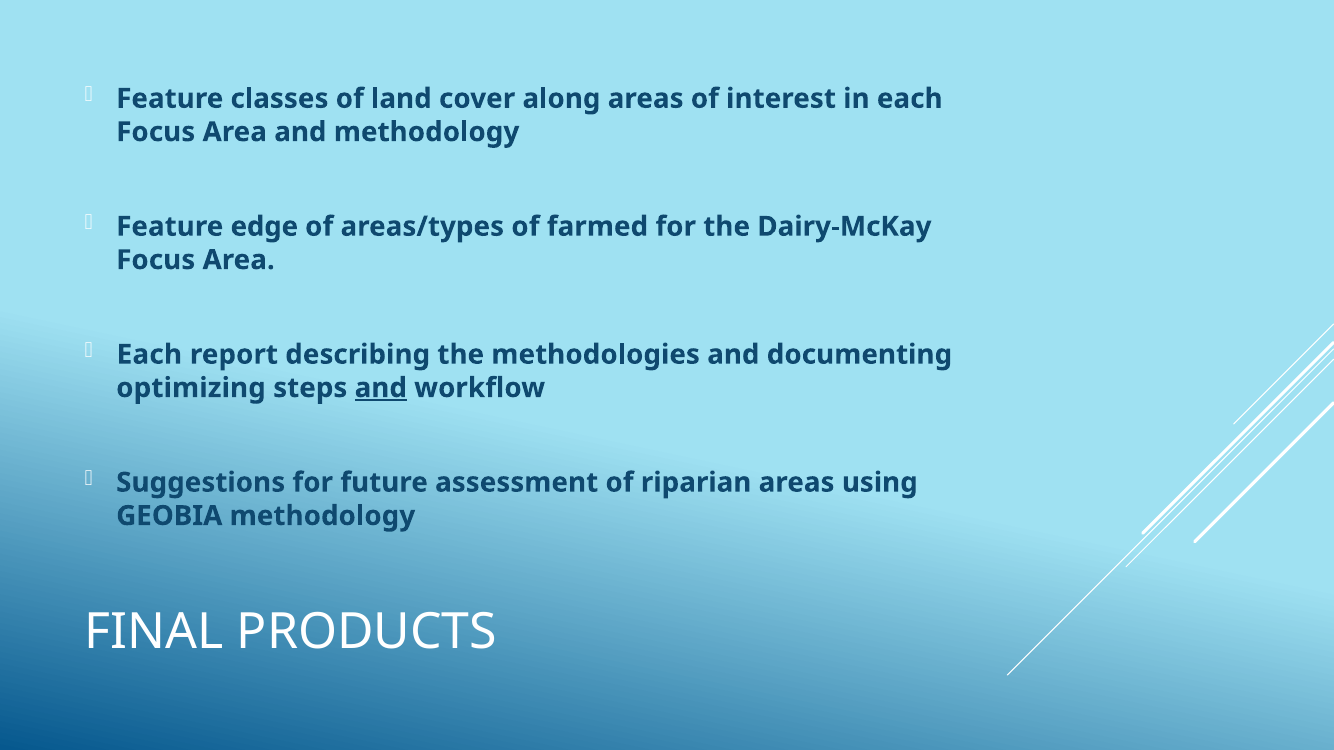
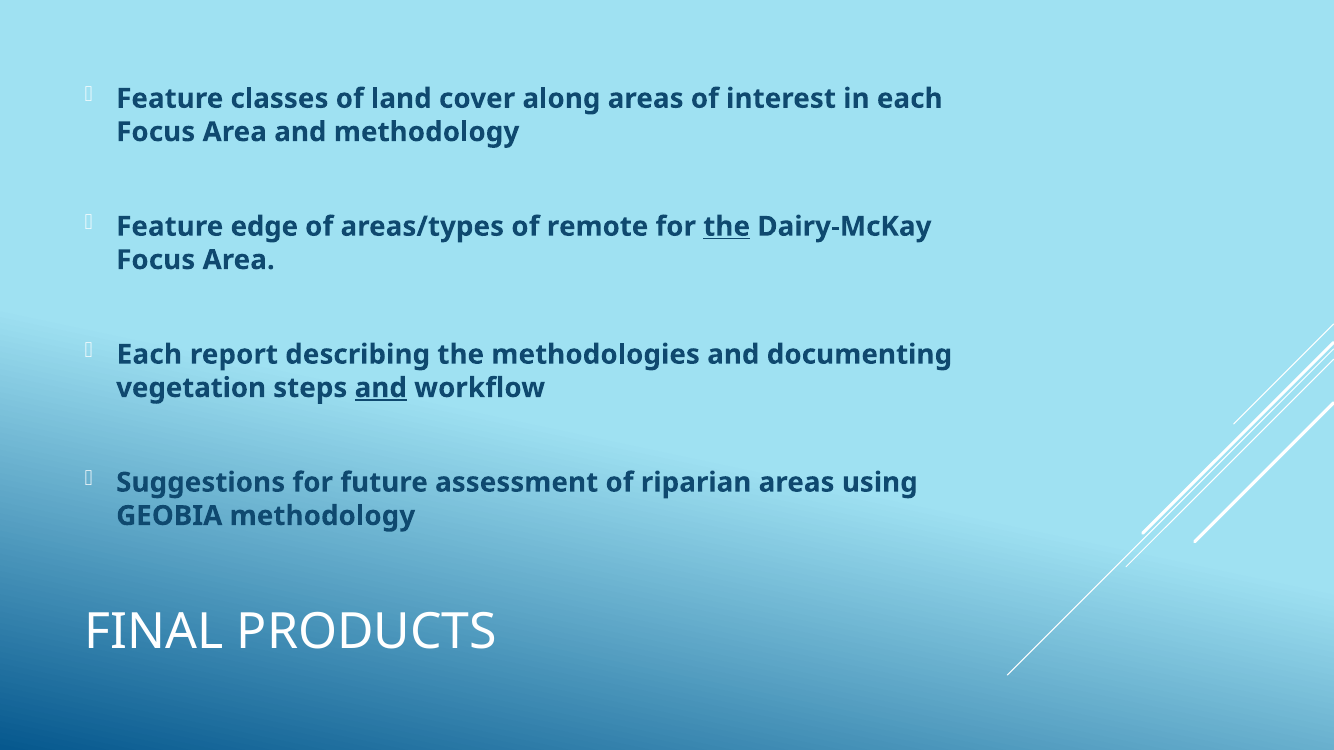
farmed: farmed -> remote
the at (727, 227) underline: none -> present
optimizing: optimizing -> vegetation
